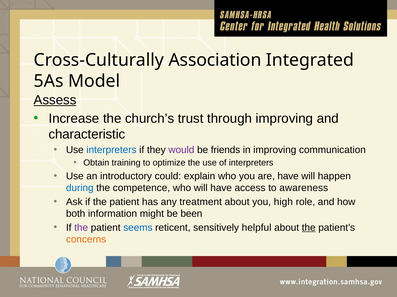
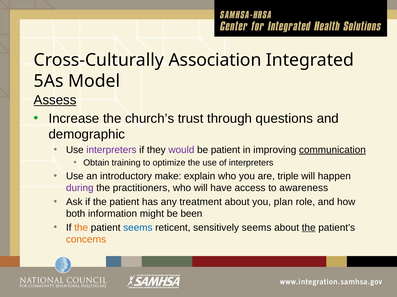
through improving: improving -> questions
characteristic: characteristic -> demographic
interpreters at (111, 150) colour: blue -> purple
be friends: friends -> patient
communication underline: none -> present
could: could -> make
are have: have -> triple
during colour: blue -> purple
competence: competence -> practitioners
high: high -> plan
the at (81, 228) colour: purple -> orange
sensitively helpful: helpful -> seems
